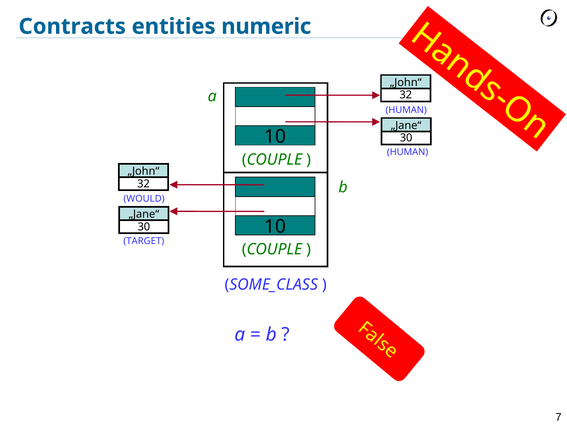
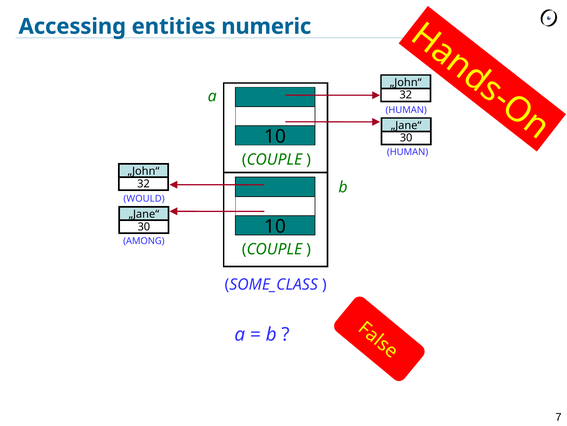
Contracts: Contracts -> Accessing
TARGET: TARGET -> AMONG
